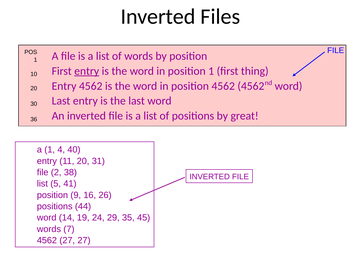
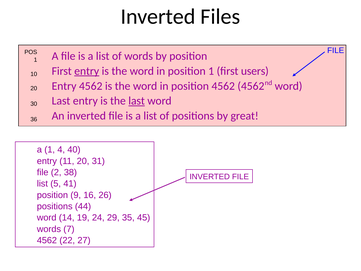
thing: thing -> users
last at (137, 101) underline: none -> present
4562 27: 27 -> 22
